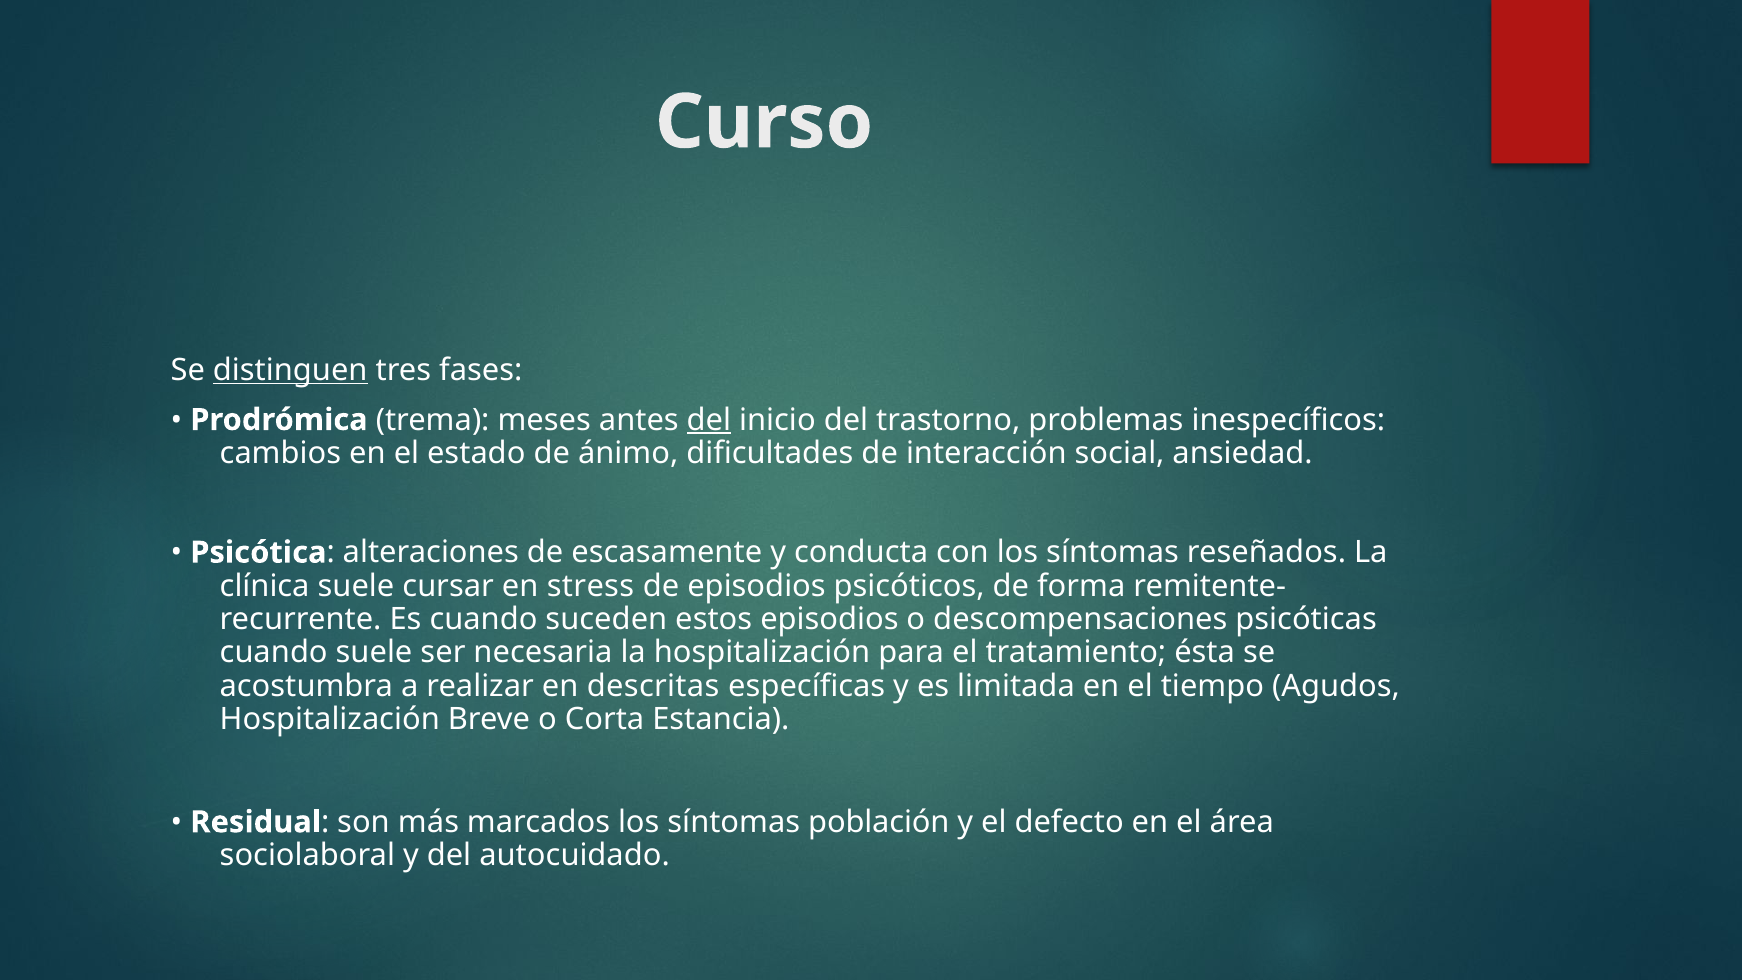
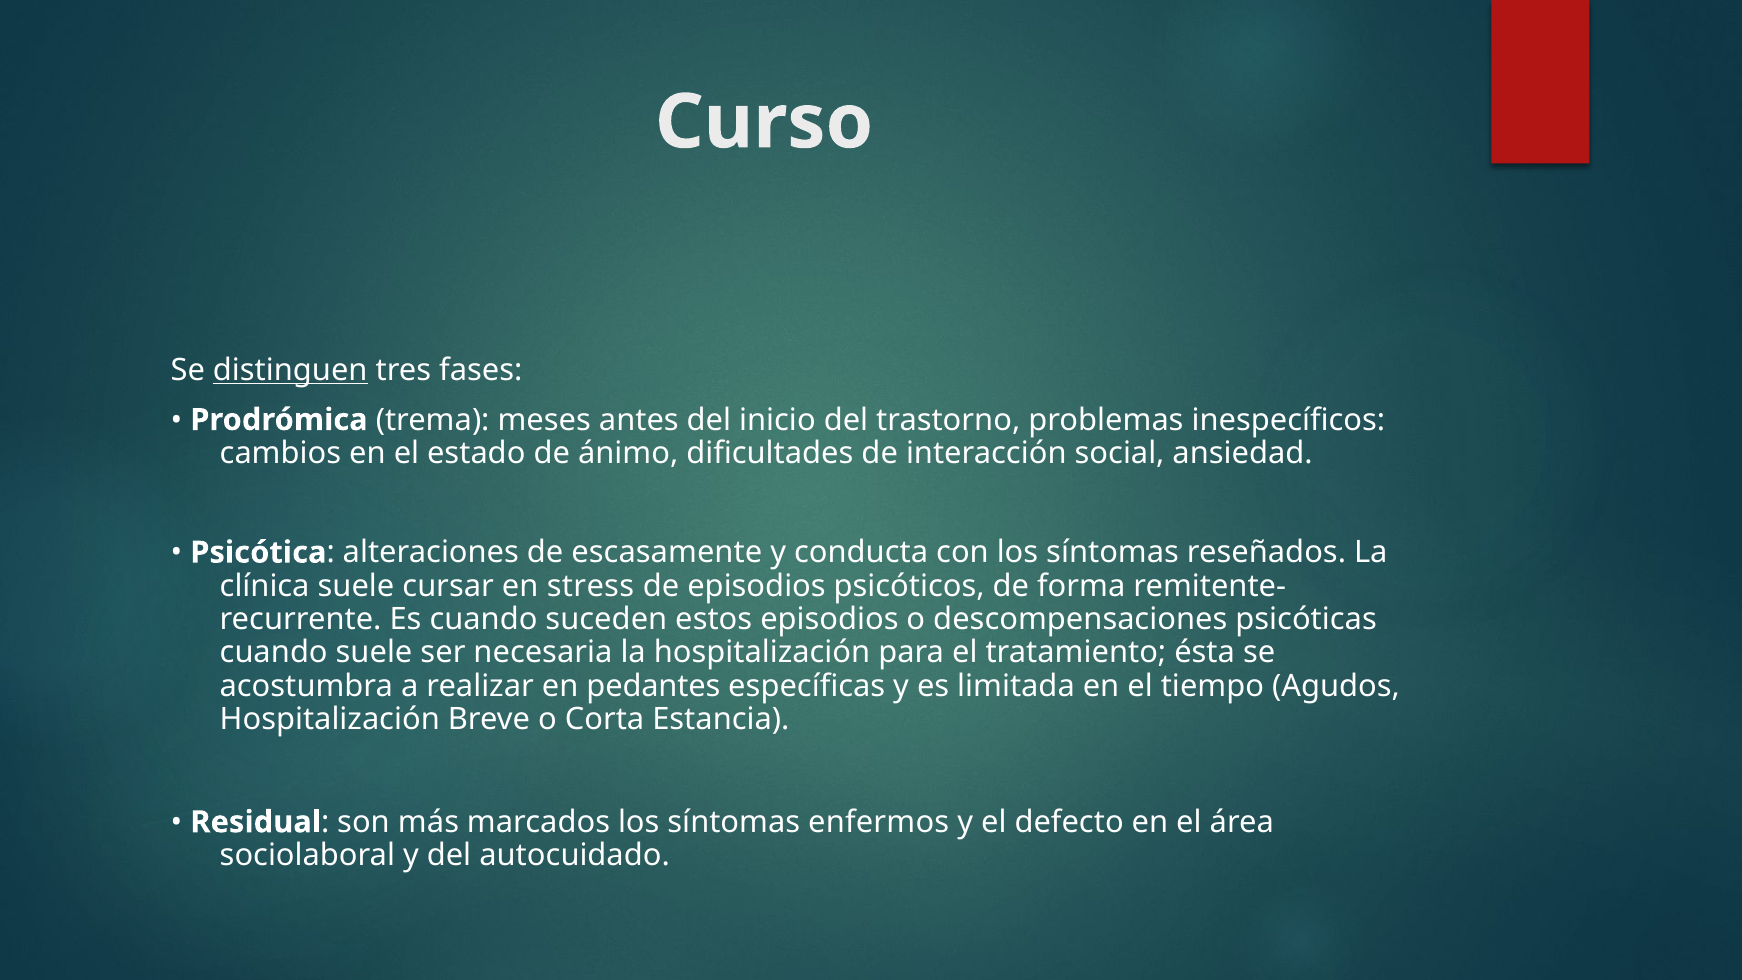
del at (709, 420) underline: present -> none
descritas: descritas -> pedantes
población: población -> enfermos
